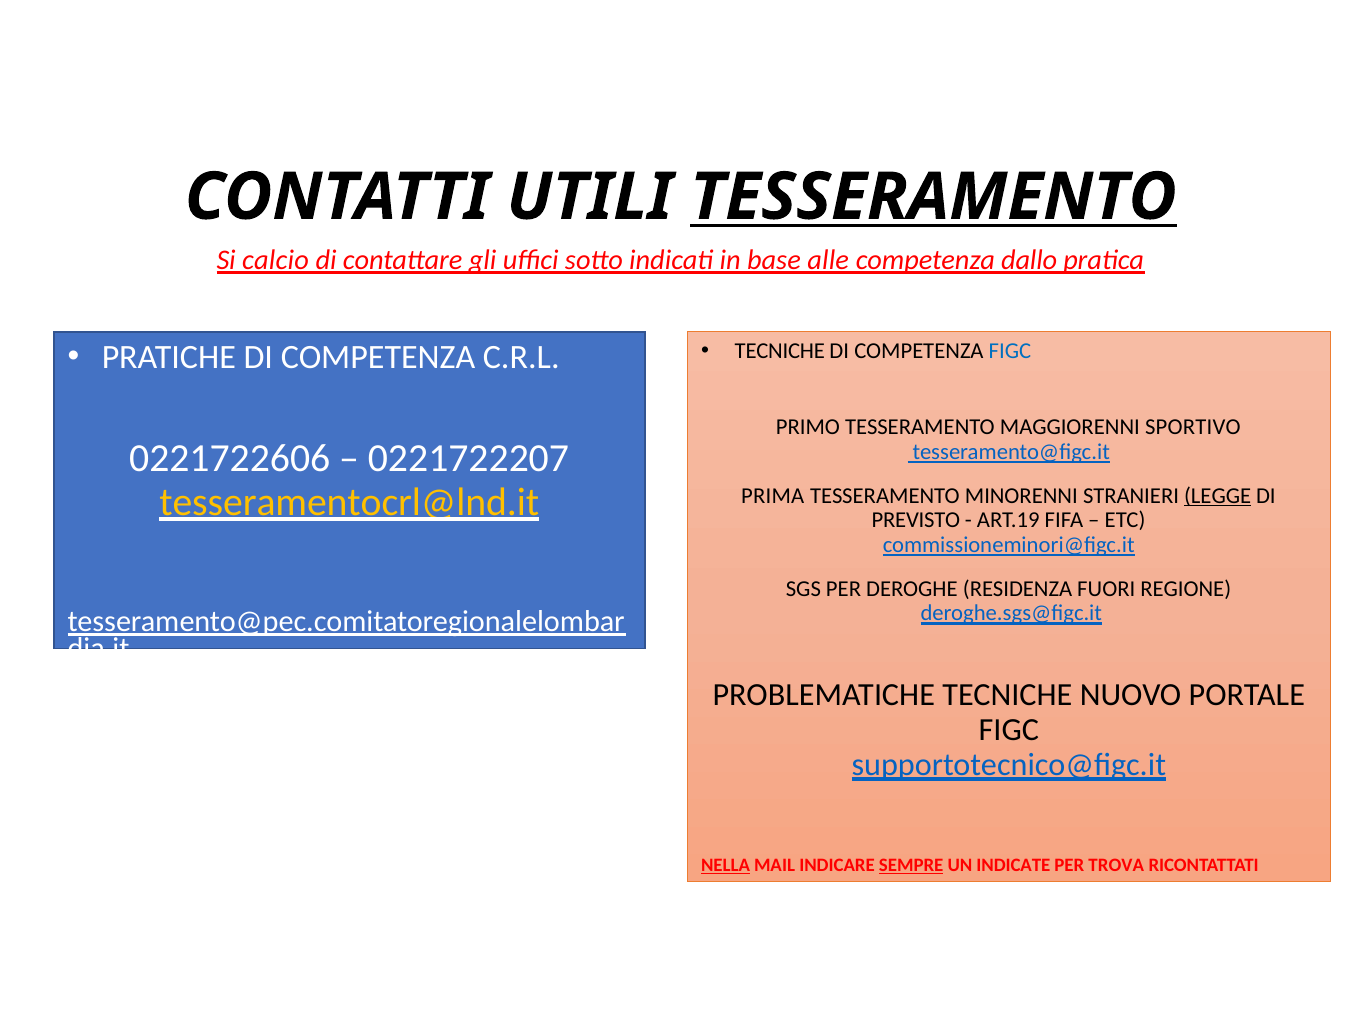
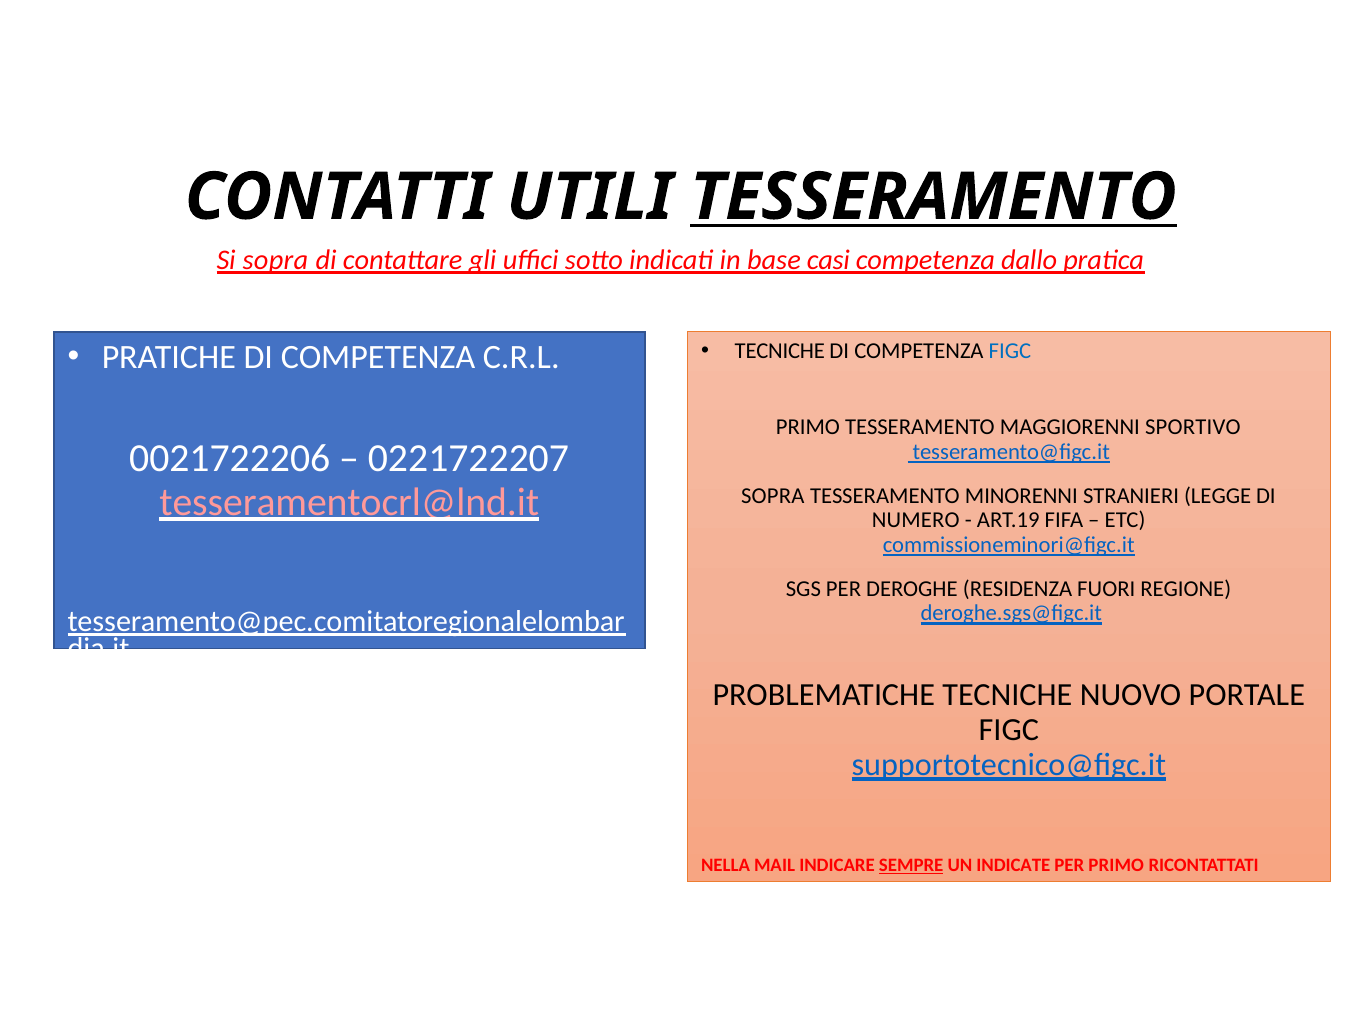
Si calcio: calcio -> sopra
alle: alle -> casi
0221722606: 0221722606 -> 0021722206
tesseramentocrl@lnd.it colour: yellow -> pink
PRIMA at (773, 496): PRIMA -> SOPRA
LEGGE underline: present -> none
PREVISTO: PREVISTO -> NUMERO
NELLA underline: present -> none
PER TROVA: TROVA -> PRIMO
